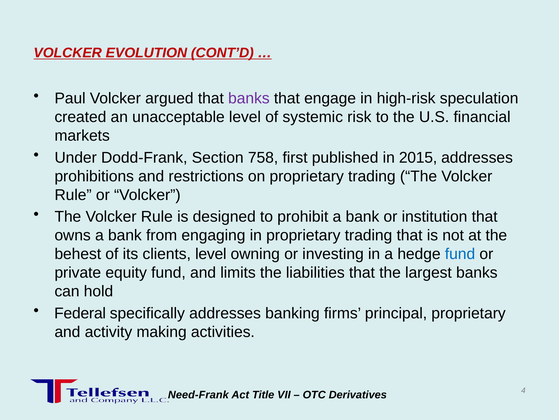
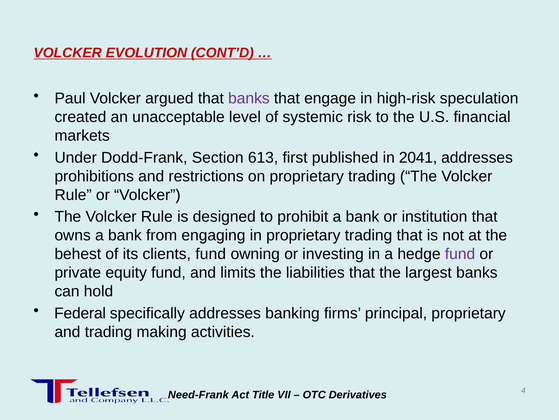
758: 758 -> 613
2015: 2015 -> 2041
clients level: level -> fund
fund at (460, 254) colour: blue -> purple
and activity: activity -> trading
